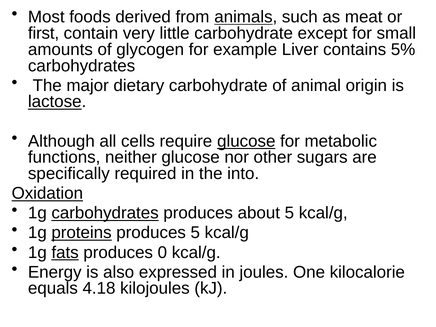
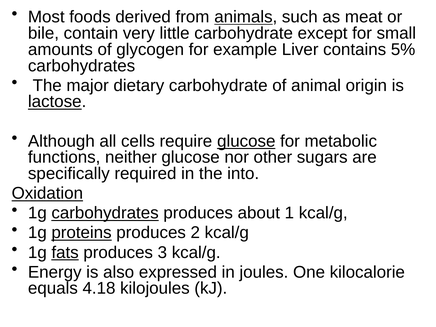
first: first -> bile
about 5: 5 -> 1
produces 5: 5 -> 2
0: 0 -> 3
